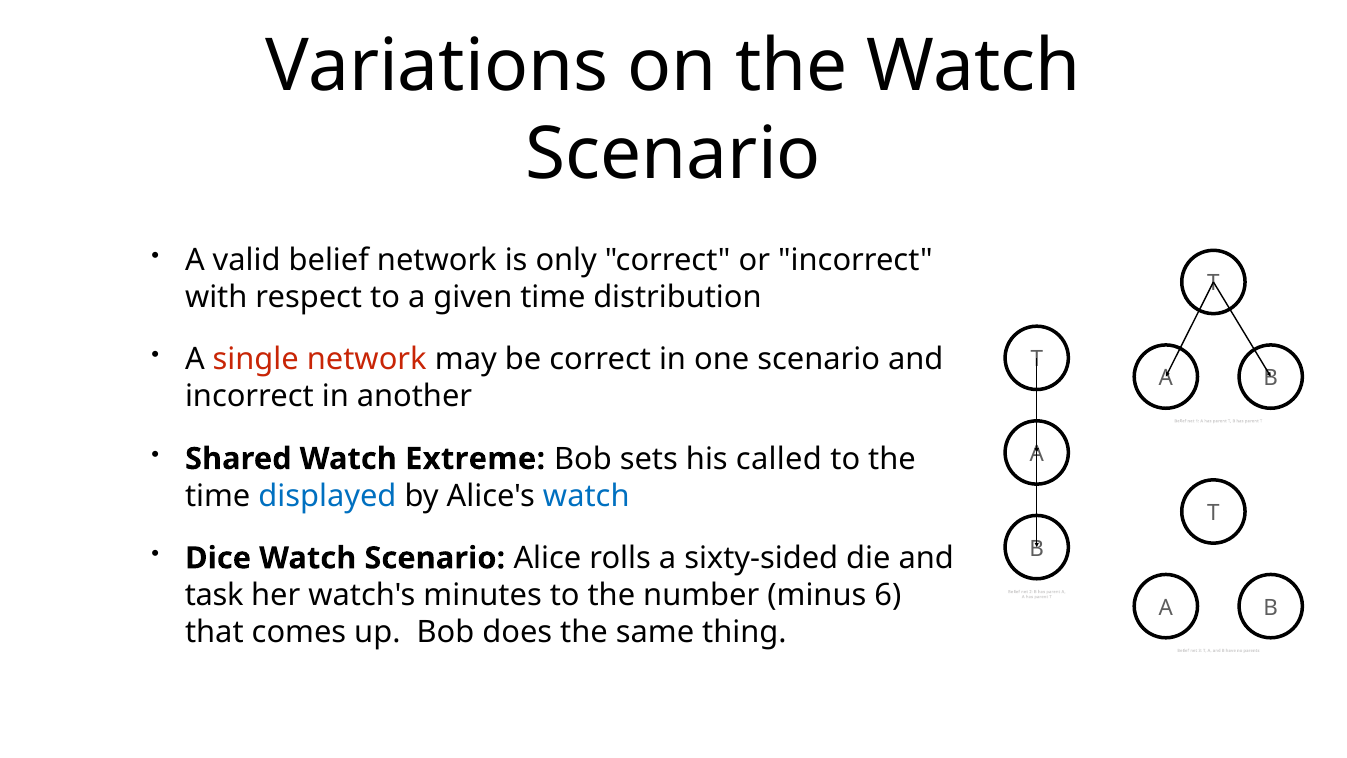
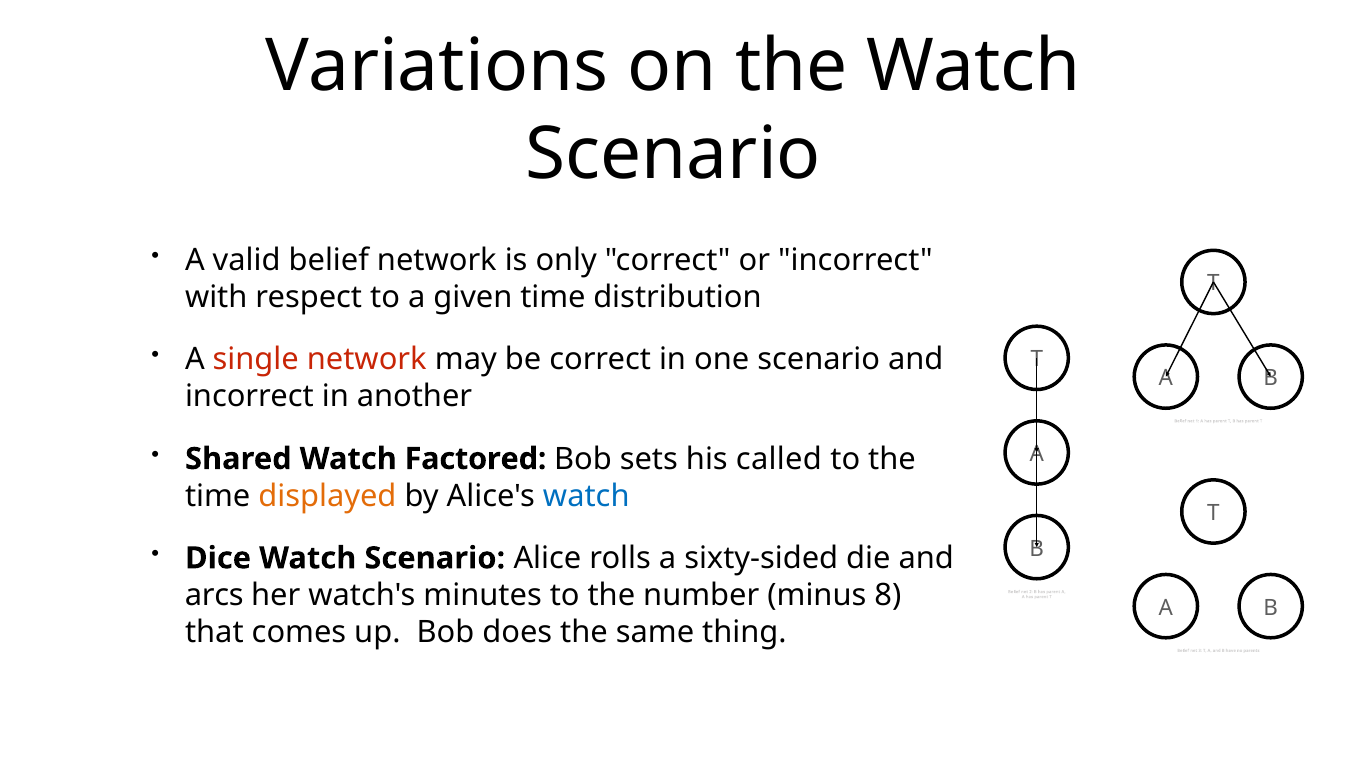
Extreme: Extreme -> Factored
displayed colour: blue -> orange
task: task -> arcs
6: 6 -> 8
